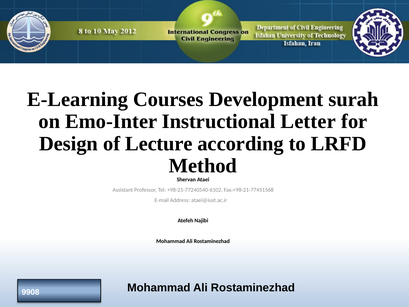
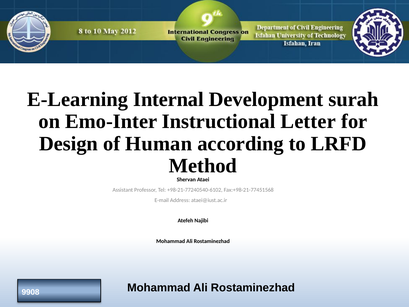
Courses: Courses -> Internal
Lecture: Lecture -> Human
